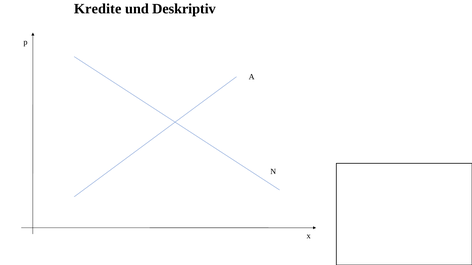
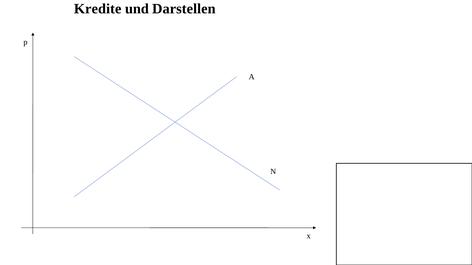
Deskriptiv: Deskriptiv -> Darstellen
